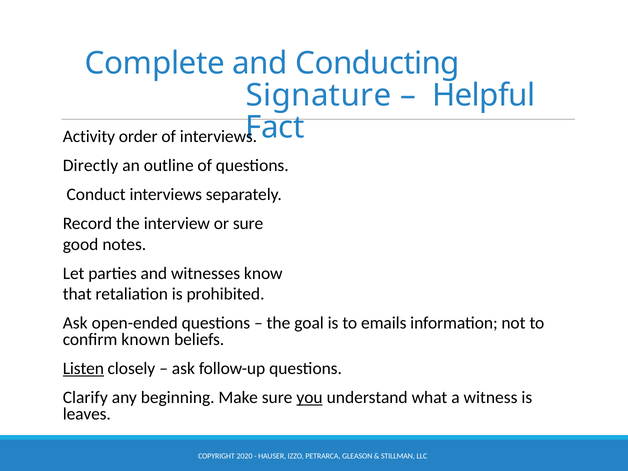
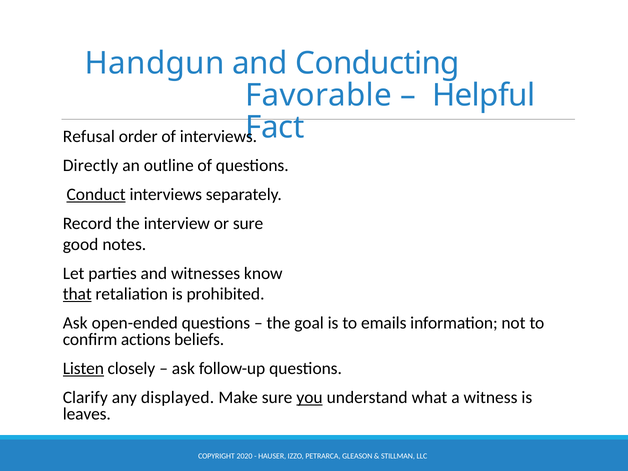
Complete: Complete -> Handgun
Signature: Signature -> Favorable
Activity: Activity -> Refusal
Conduct underline: none -> present
that underline: none -> present
known: known -> actions
beginning: beginning -> displayed
